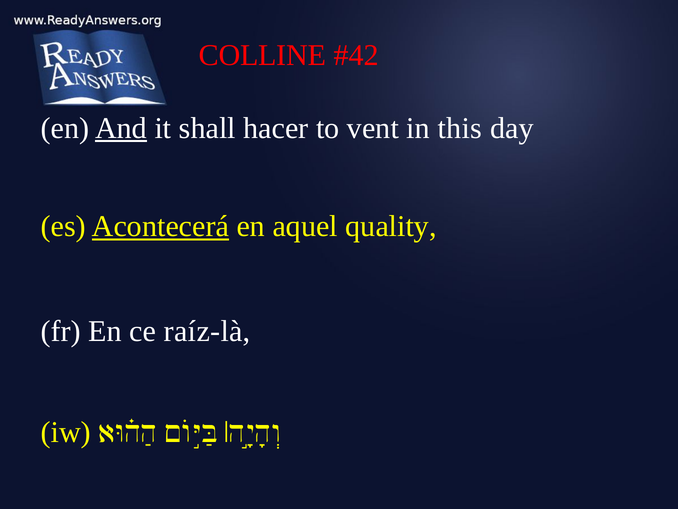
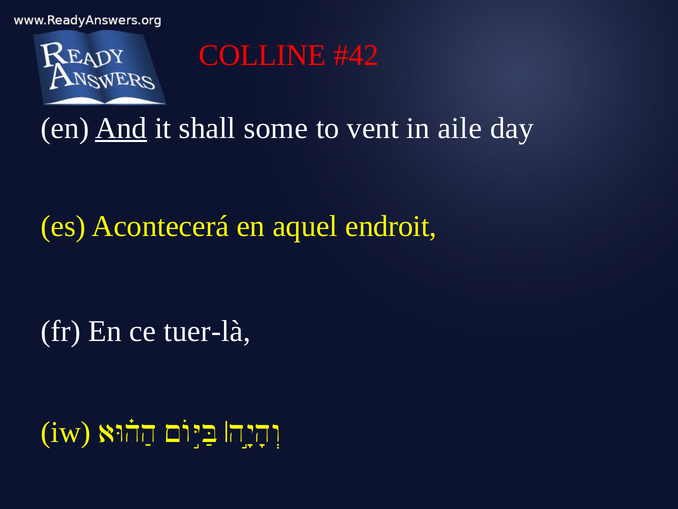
hacer: hacer -> some
this: this -> aile
Acontecerá underline: present -> none
quality: quality -> endroit
raíz-là: raíz-là -> tuer-là
